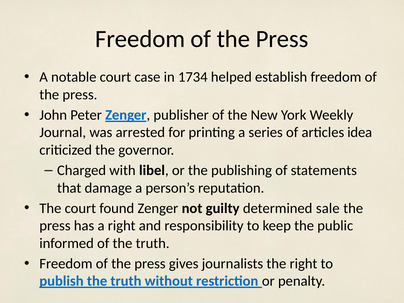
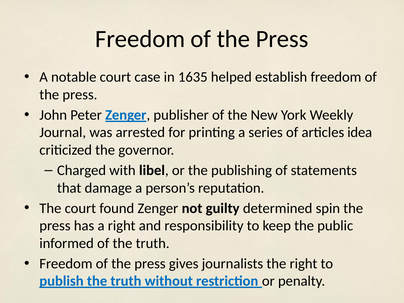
1734: 1734 -> 1635
sale: sale -> spin
